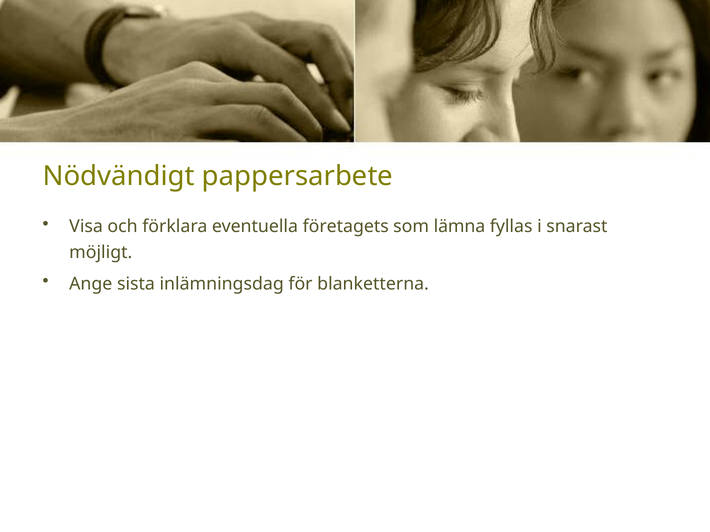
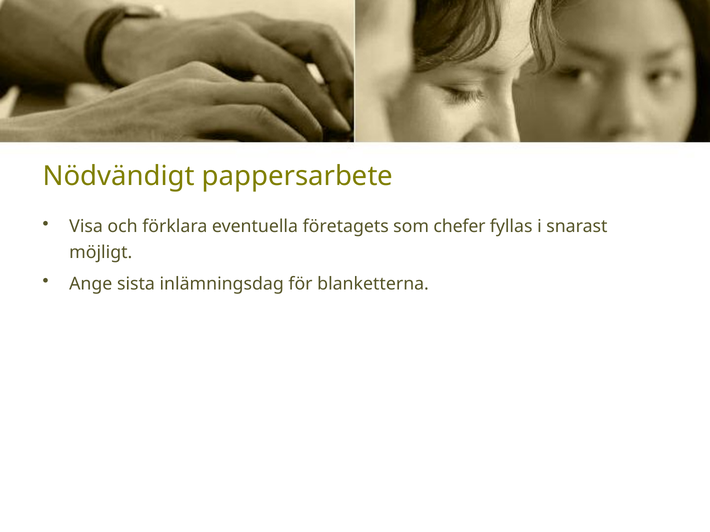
lämna: lämna -> chefer
